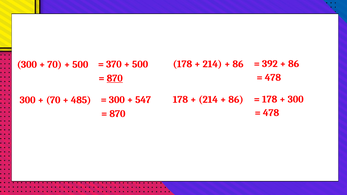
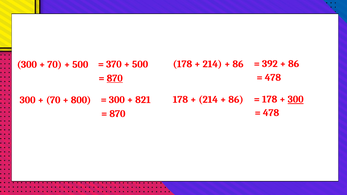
300 at (296, 99) underline: none -> present
485: 485 -> 800
547: 547 -> 821
